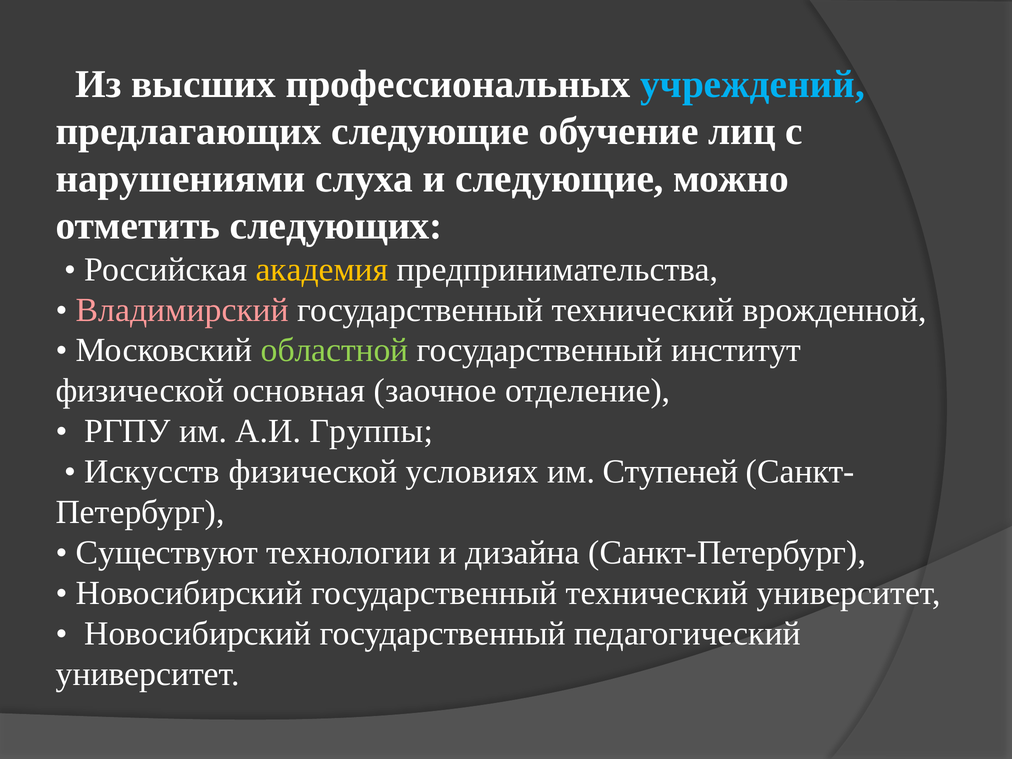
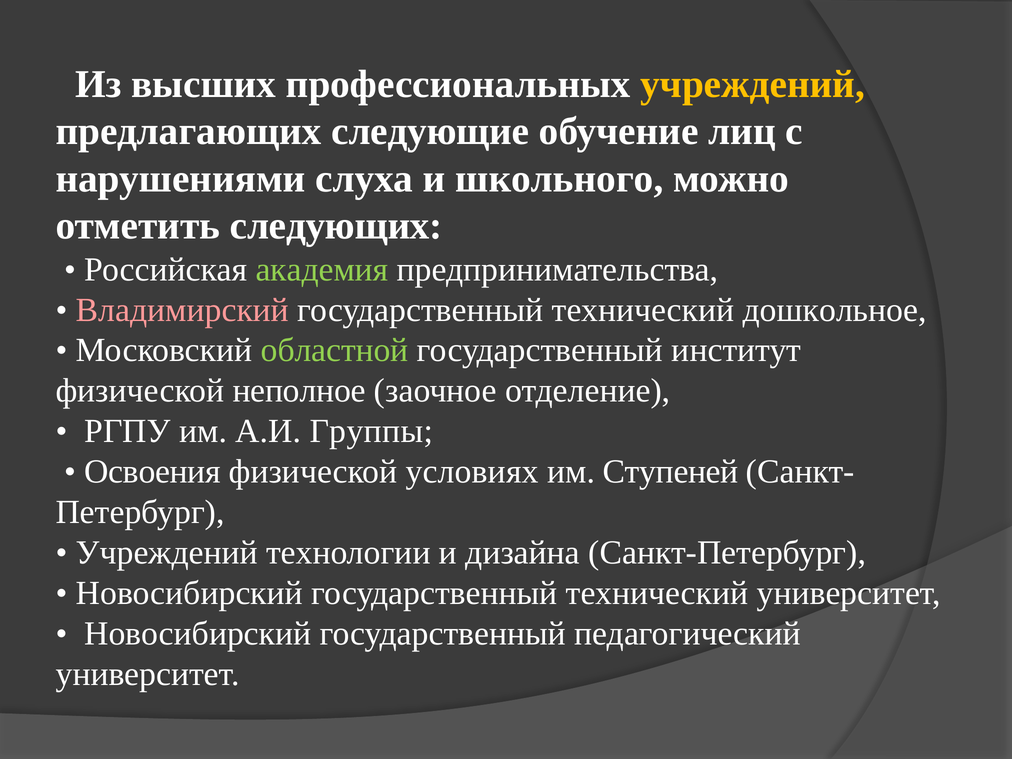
учреждений at (753, 84) colour: light blue -> yellow
и следующие: следующие -> школьного
академия colour: yellow -> light green
врожденной: врожденной -> дошкольное
основная: основная -> неполное
Искусств: Искусств -> Освоения
Существуют at (167, 553): Существуют -> Учреждений
